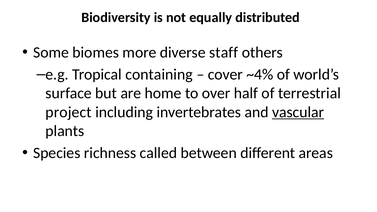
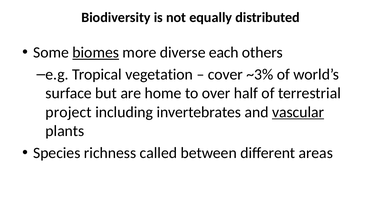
biomes underline: none -> present
staff: staff -> each
containing: containing -> vegetation
~4%: ~4% -> ~3%
